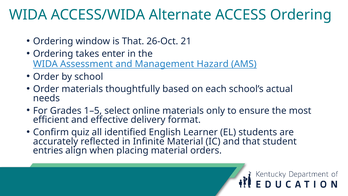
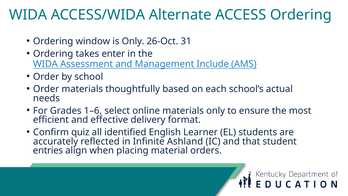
is That: That -> Only
21: 21 -> 31
Hazard: Hazard -> Include
1–5: 1–5 -> 1–6
Infinite Material: Material -> Ashland
